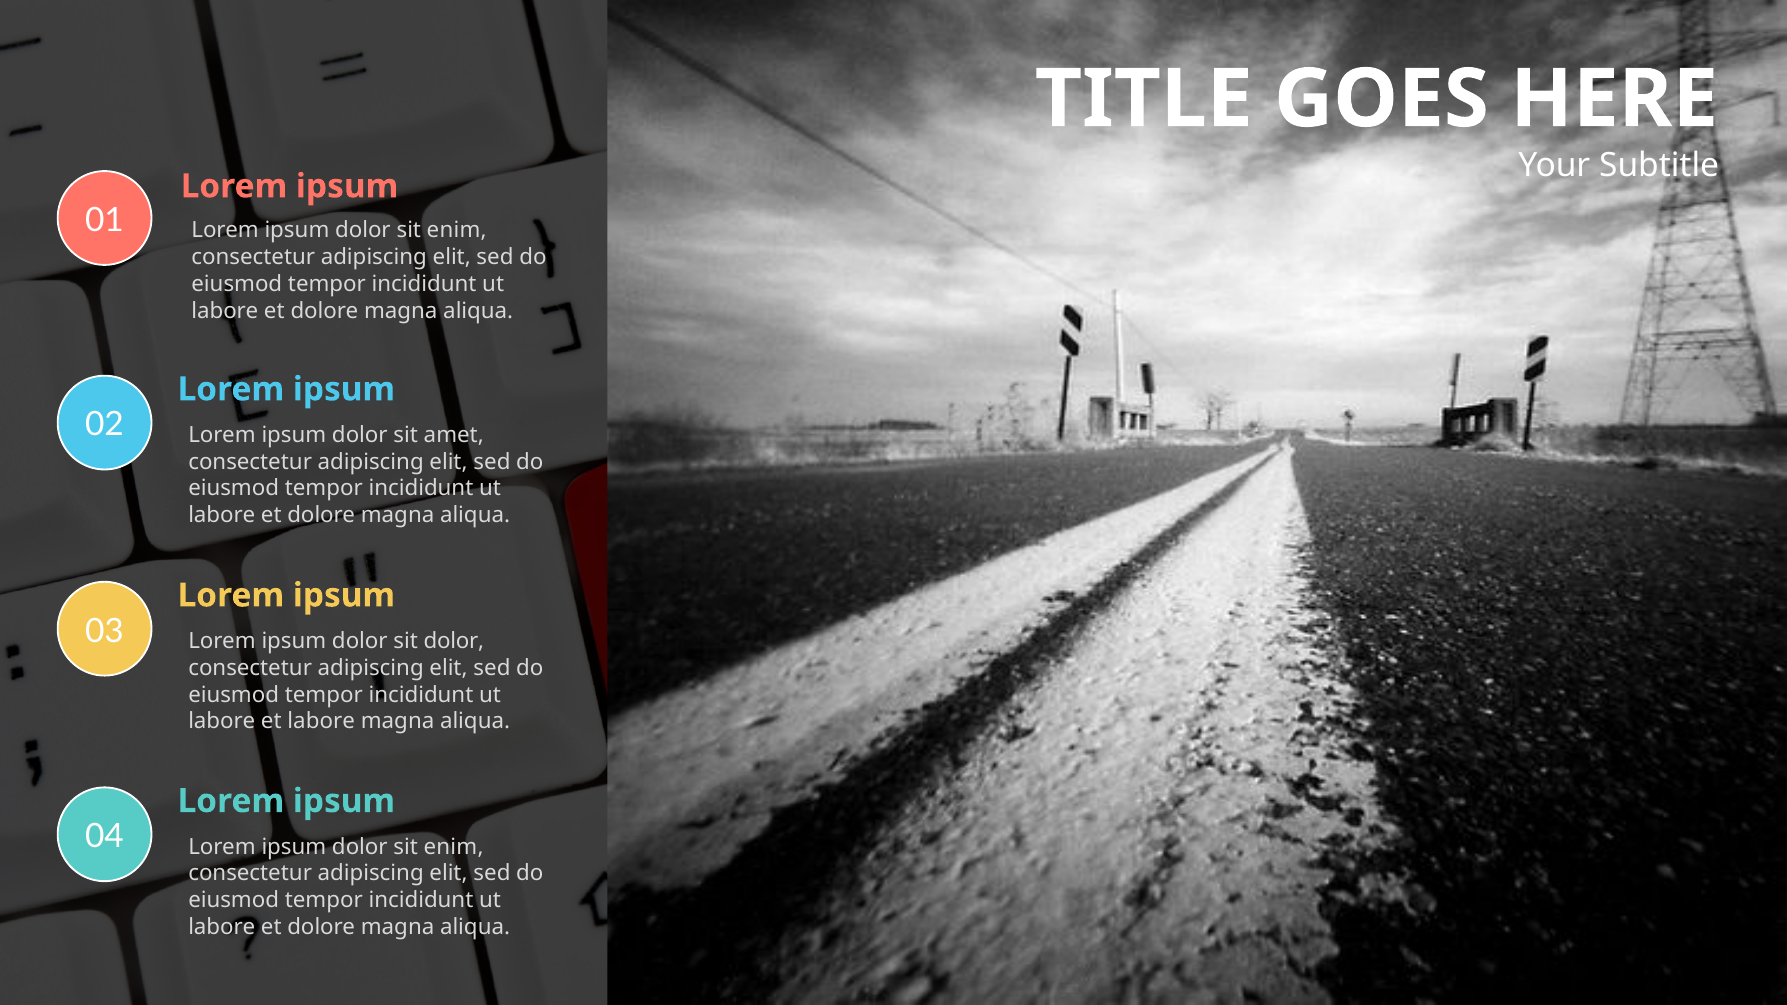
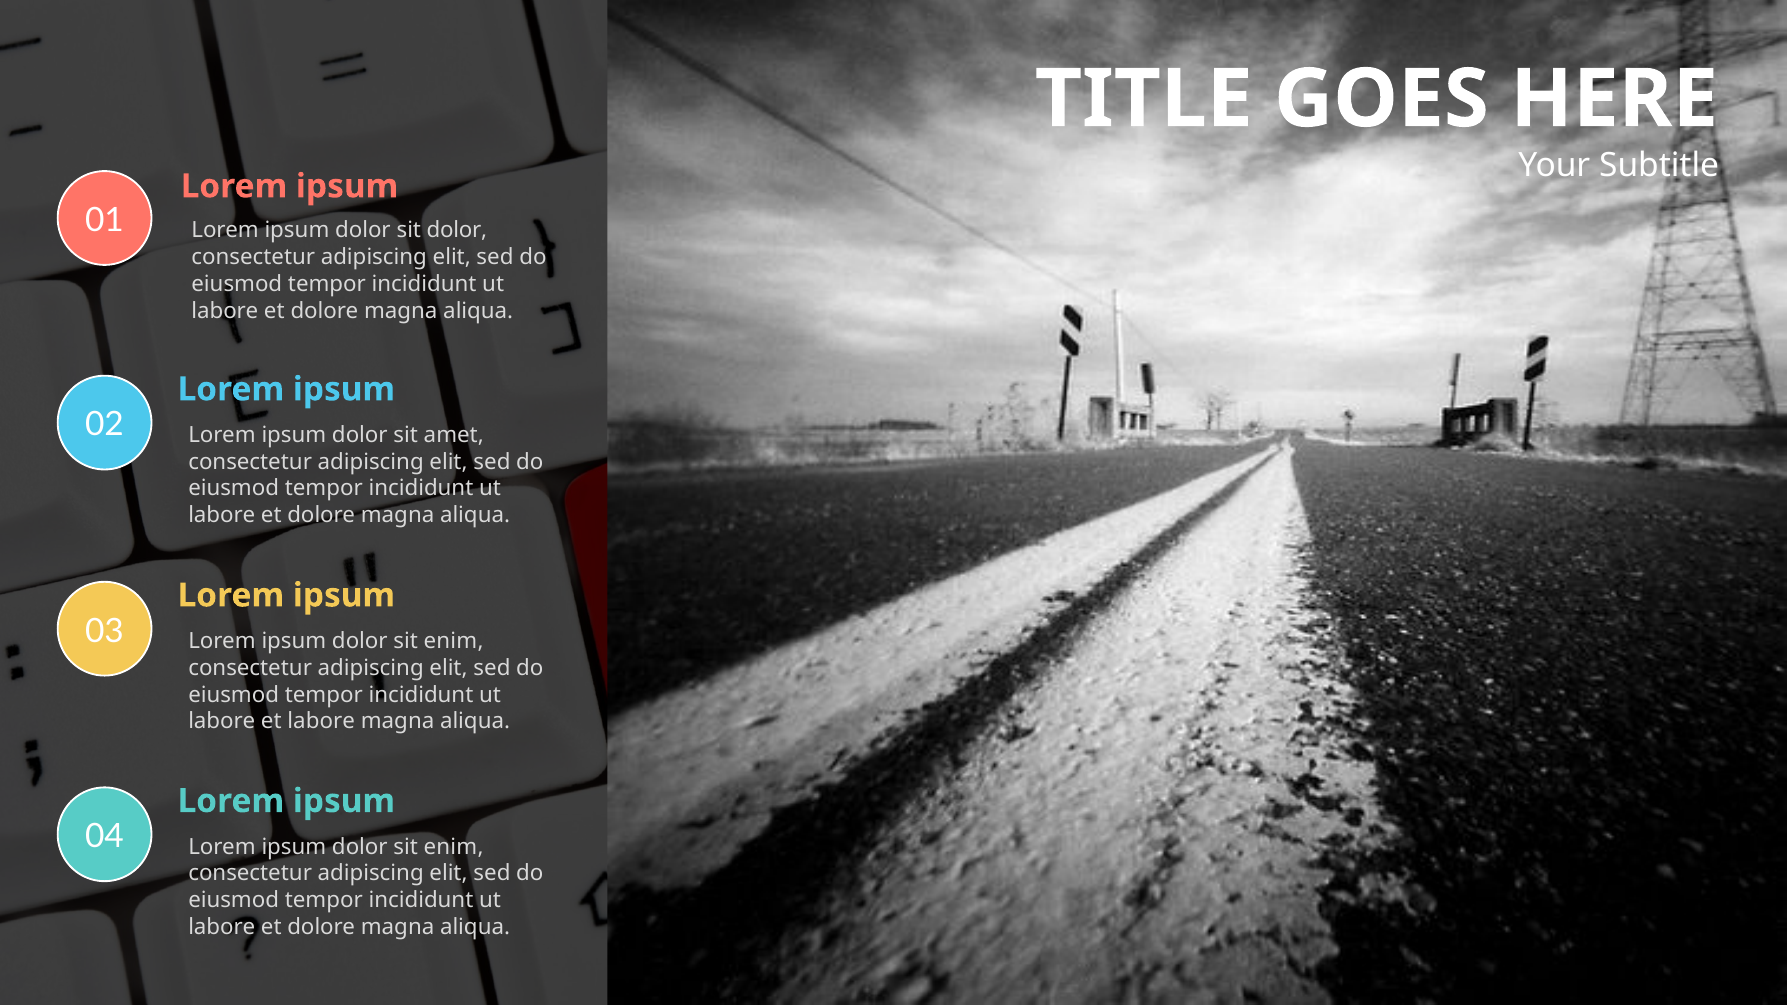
enim at (457, 231): enim -> dolor
dolor at (454, 641): dolor -> enim
